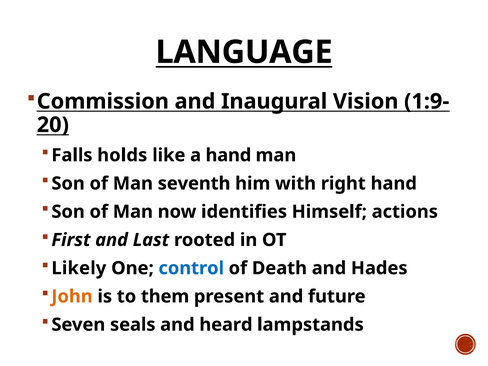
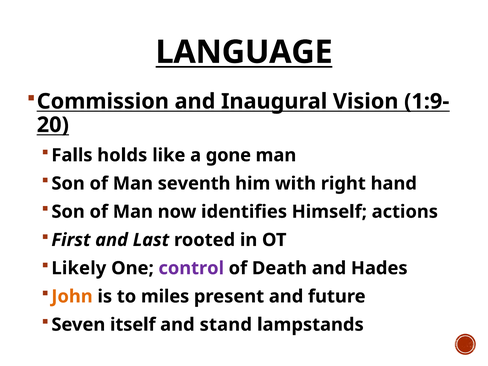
a hand: hand -> gone
control colour: blue -> purple
them: them -> miles
seals: seals -> itself
heard: heard -> stand
